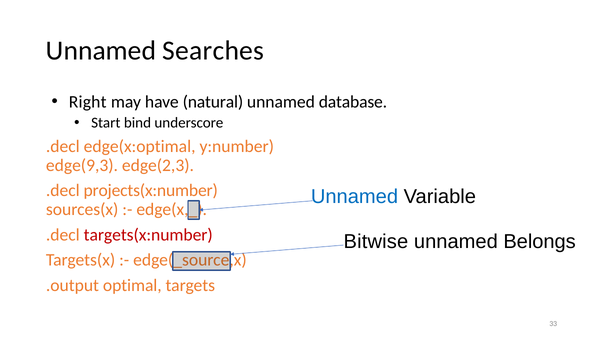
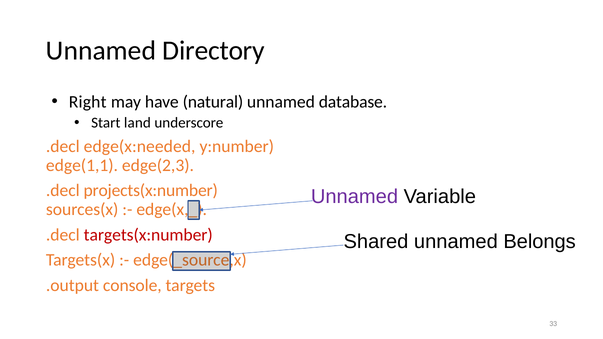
Searches: Searches -> Directory
bind: bind -> land
edge(x:optimal: edge(x:optimal -> edge(x:needed
edge(9,3: edge(9,3 -> edge(1,1
Unnamed at (354, 197) colour: blue -> purple
Bitwise: Bitwise -> Shared
optimal: optimal -> console
